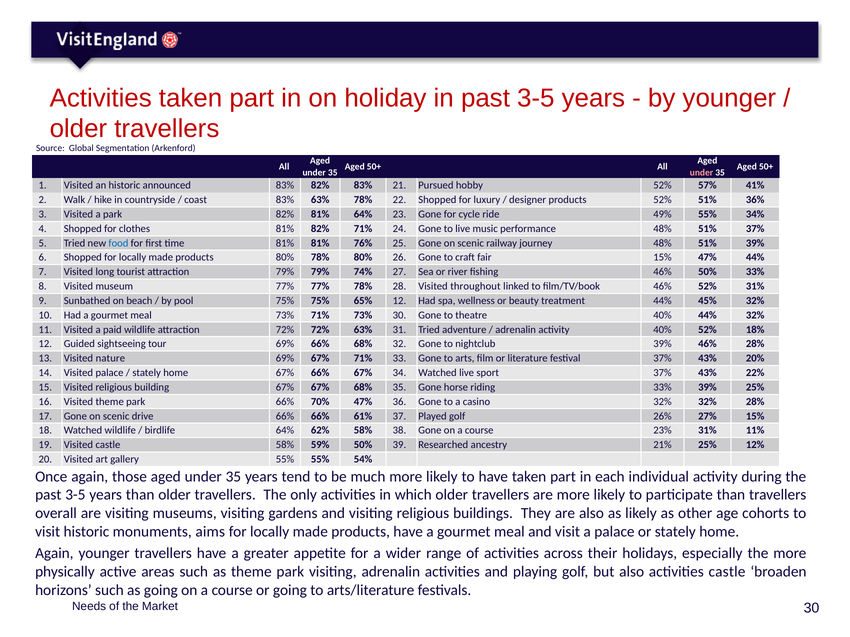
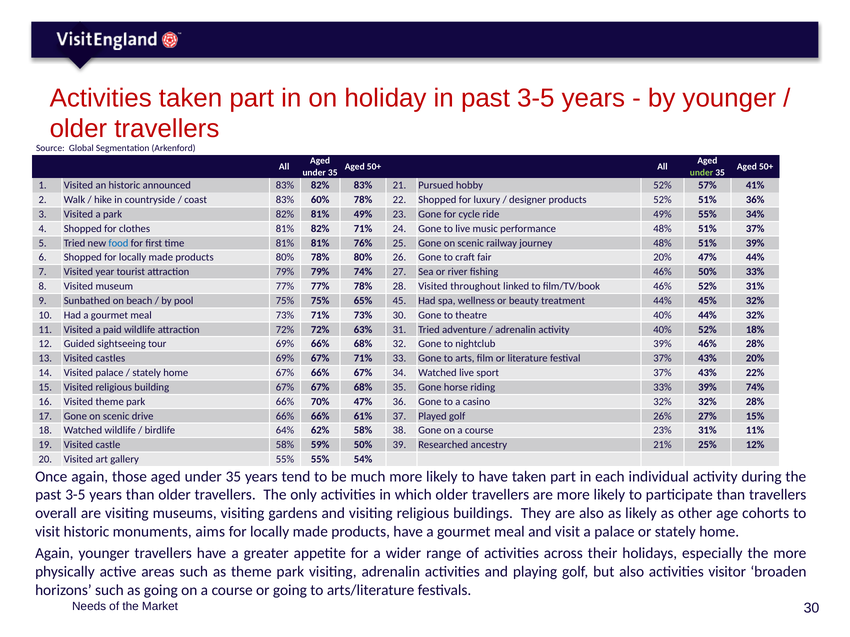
under at (701, 173) colour: pink -> light green
83% 63%: 63% -> 60%
81% 64%: 64% -> 49%
fair 15%: 15% -> 20%
long: long -> year
65% 12: 12 -> 45
nature: nature -> castles
39% 25%: 25% -> 74%
activities castle: castle -> visitor
